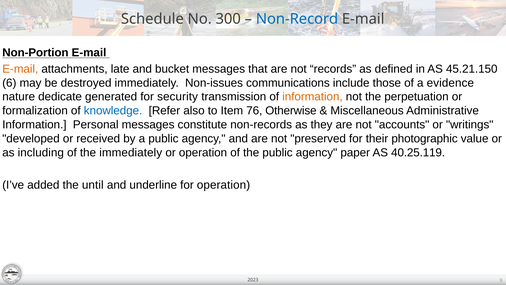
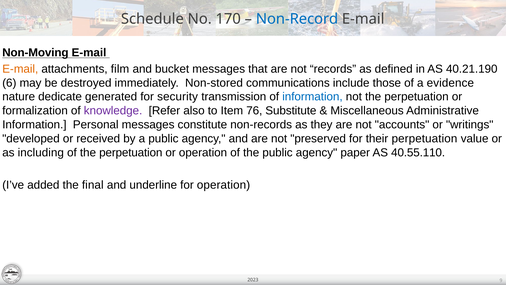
300: 300 -> 170
Non-Portion: Non-Portion -> Non-Moving
late: late -> film
45.21.150: 45.21.150 -> 40.21.190
Non-issues: Non-issues -> Non-stored
information at (312, 97) colour: orange -> blue
knowledge colour: blue -> purple
Otherwise: Otherwise -> Substitute
their photographic: photographic -> perpetuation
of the immediately: immediately -> perpetuation
40.25.119: 40.25.119 -> 40.55.110
until: until -> final
